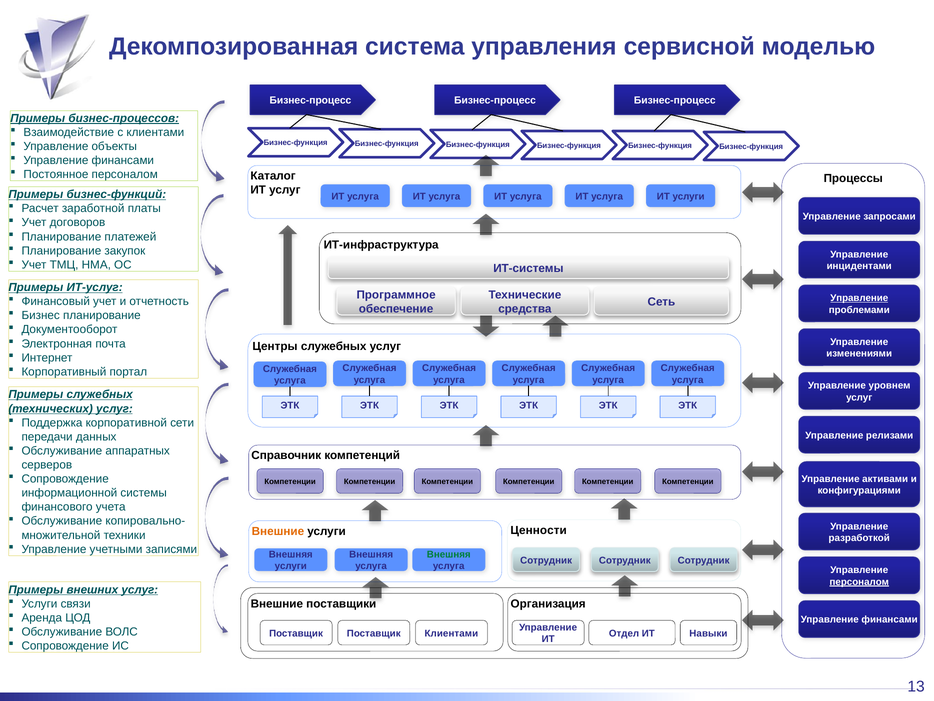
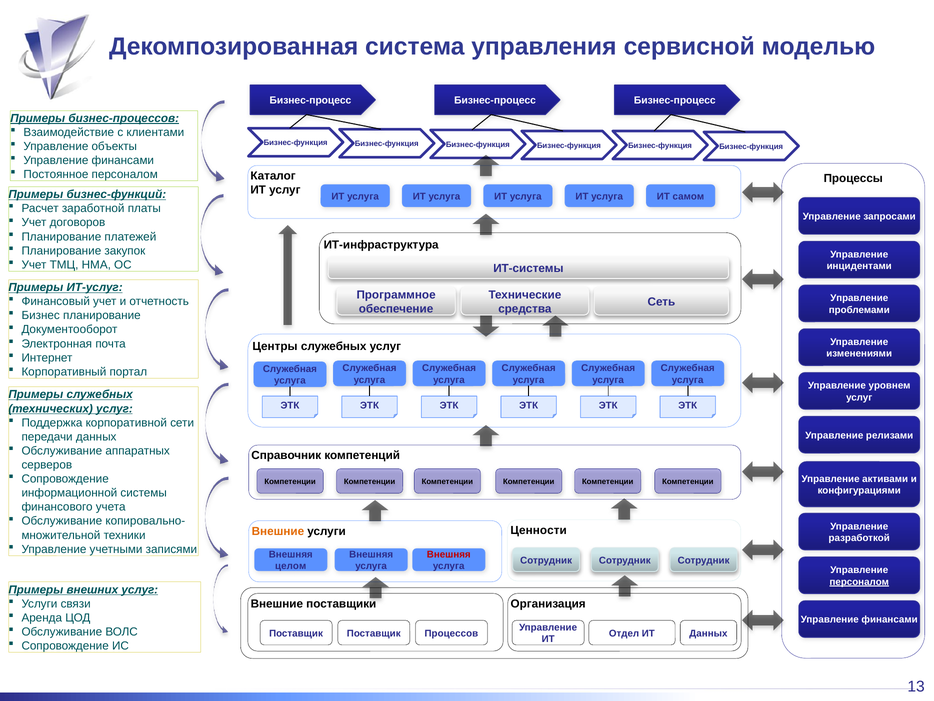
ИТ услуги: услуги -> самом
Управление at (859, 298) underline: present -> none
Внешняя at (449, 554) colour: green -> red
услуги at (291, 566): услуги -> целом
Поставщик Клиентами: Клиентами -> Процессов
ИТ Навыки: Навыки -> Данных
